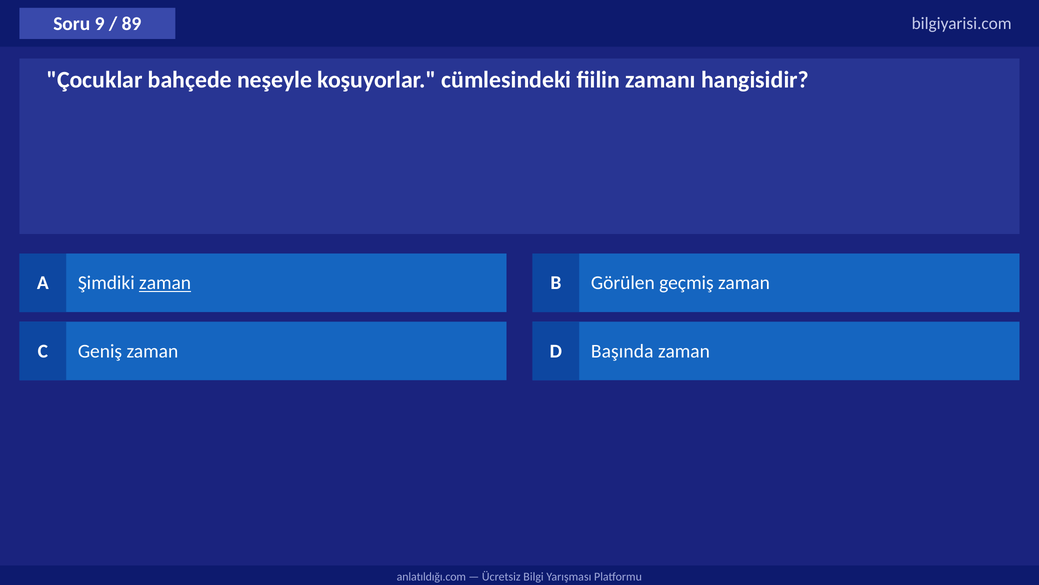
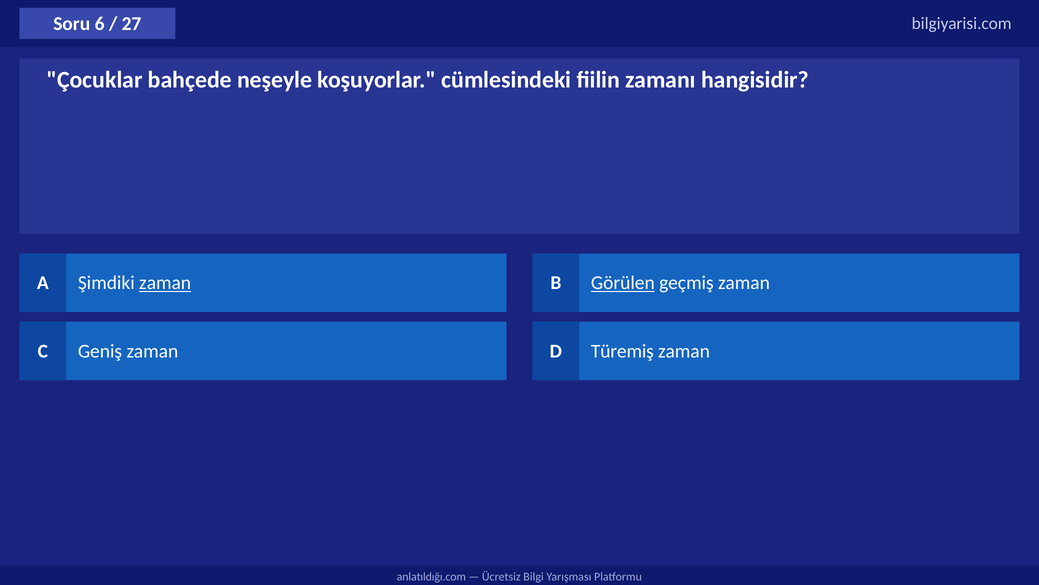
9: 9 -> 6
89: 89 -> 27
Görülen underline: none -> present
Başında: Başında -> Türemiş
